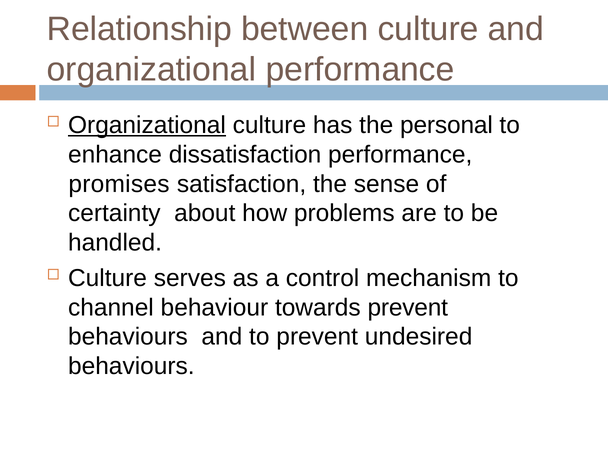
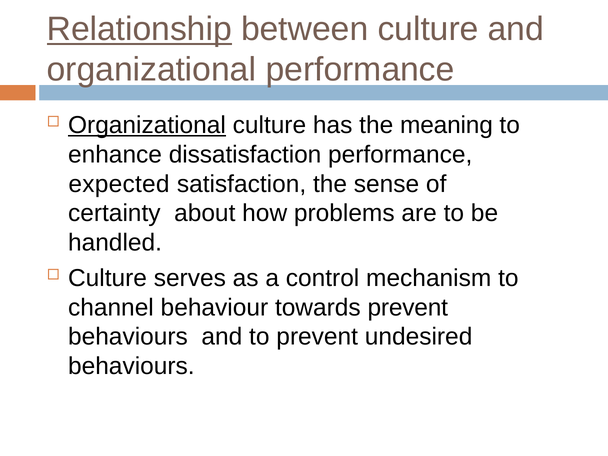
Relationship underline: none -> present
personal: personal -> meaning
promises: promises -> expected
